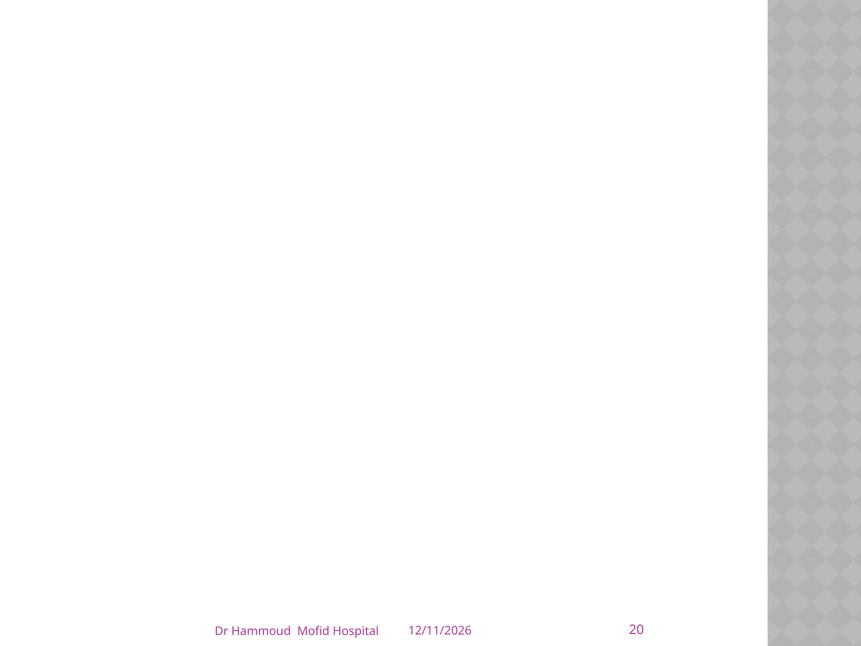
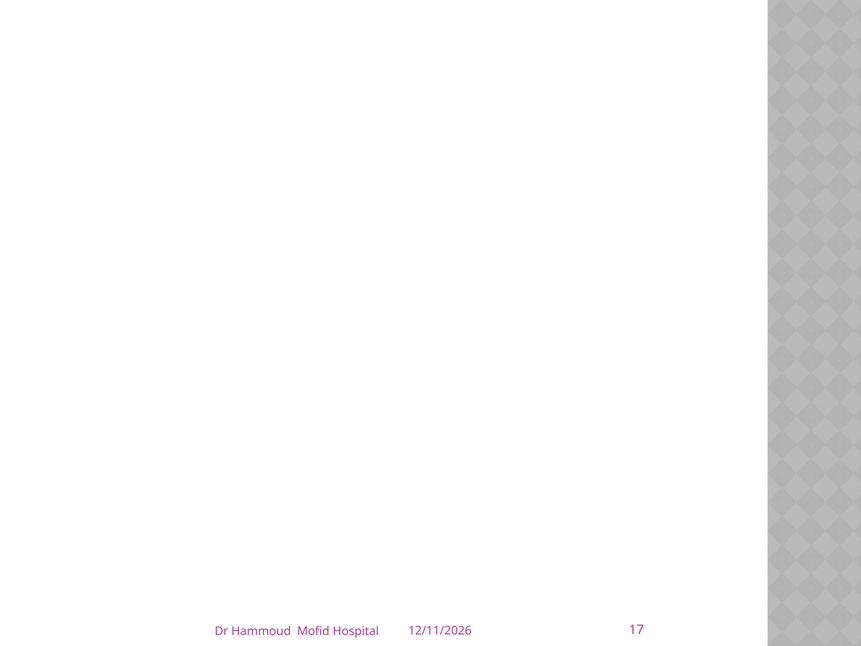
20: 20 -> 17
